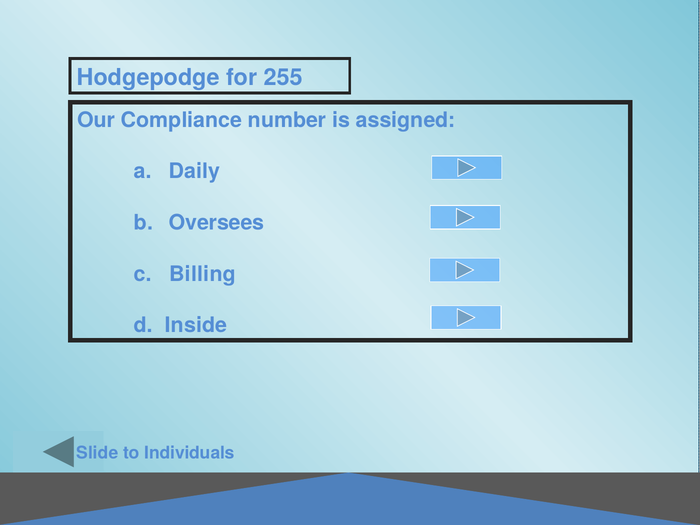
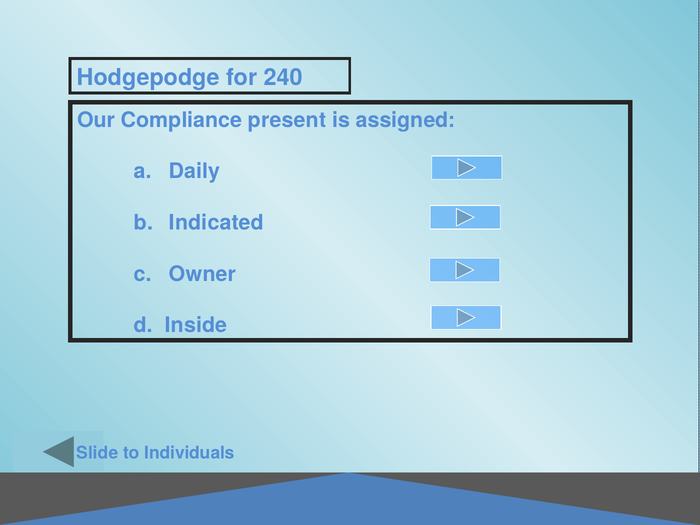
255: 255 -> 240
number: number -> present
Oversees: Oversees -> Indicated
Billing: Billing -> Owner
